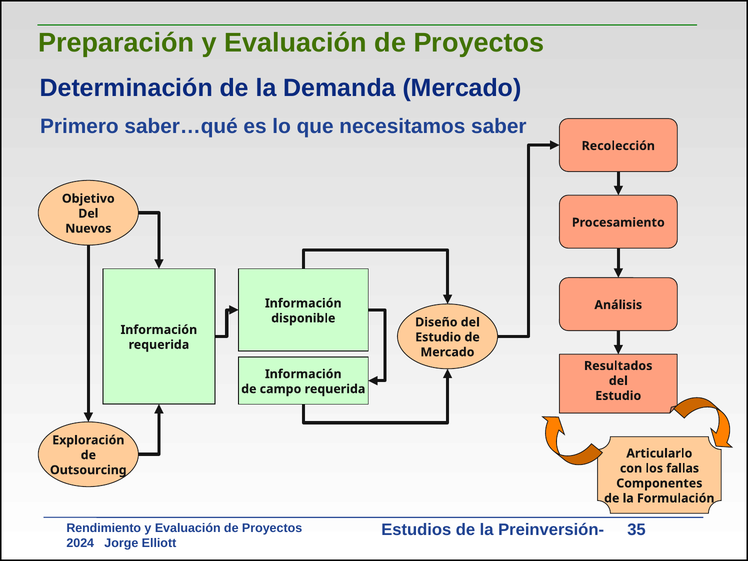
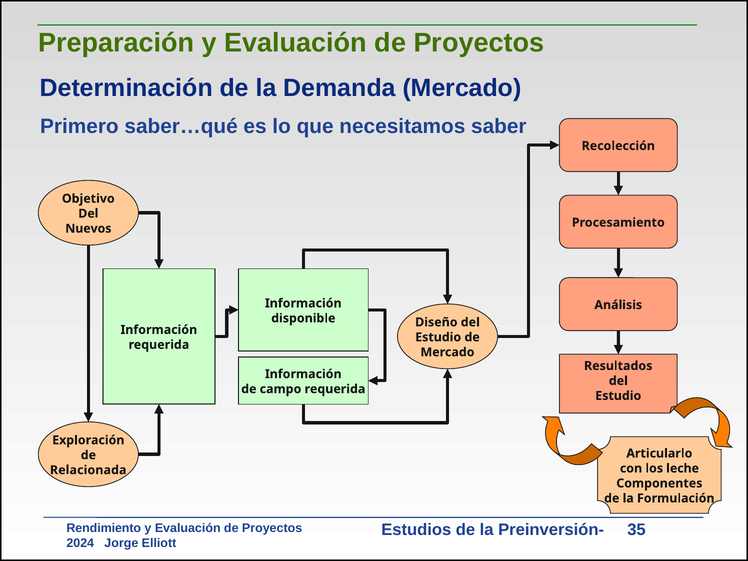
fallas: fallas -> leche
Outsourcing: Outsourcing -> Relacionada
